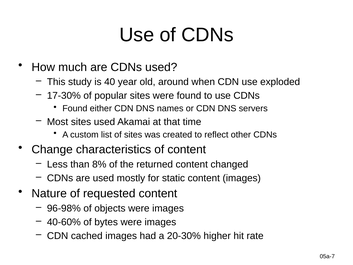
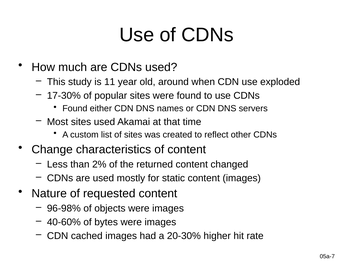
40: 40 -> 11
8%: 8% -> 2%
